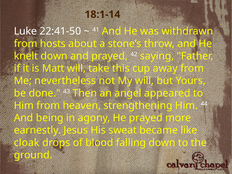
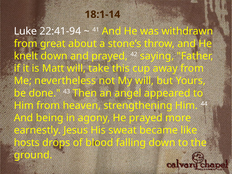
22:41-50: 22:41-50 -> 22:41-94
hosts: hosts -> great
cloak: cloak -> hosts
